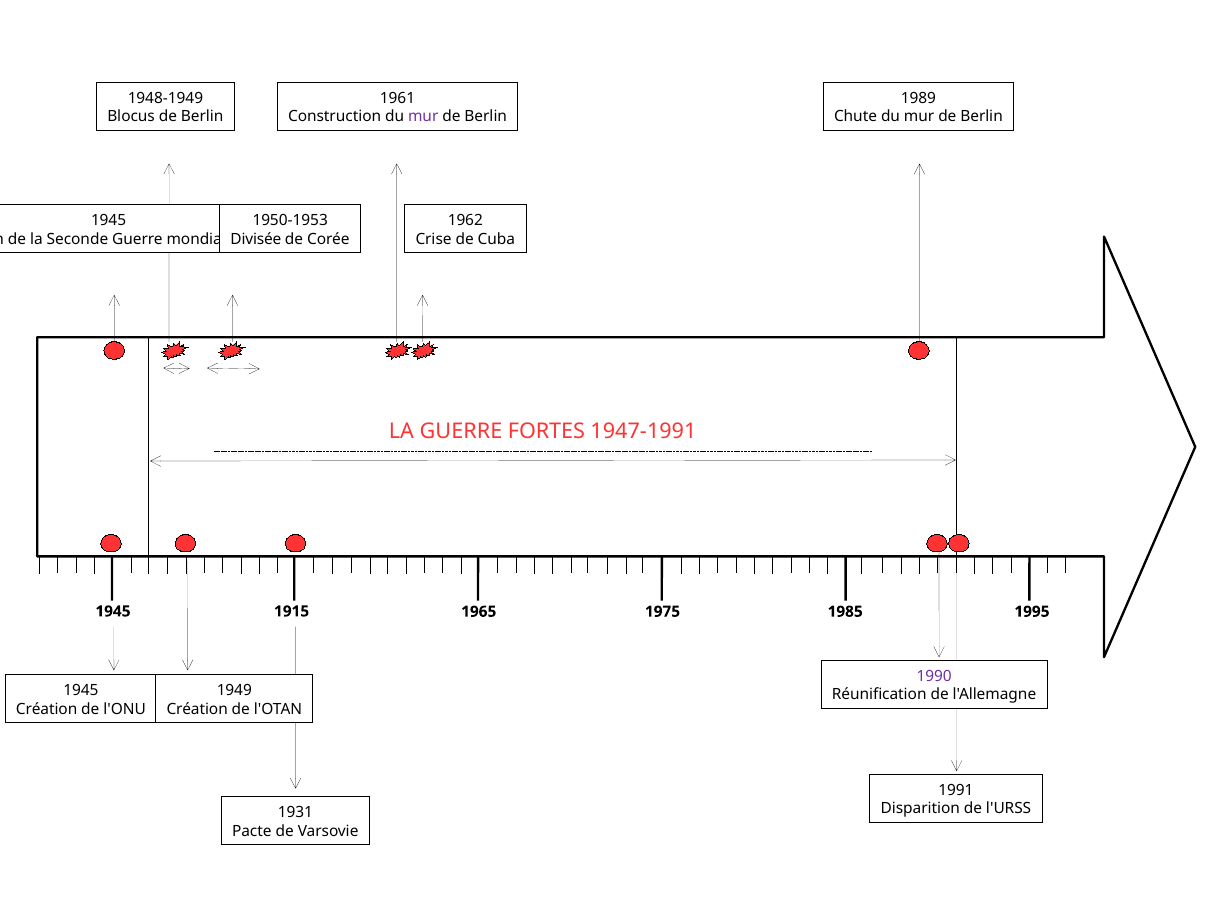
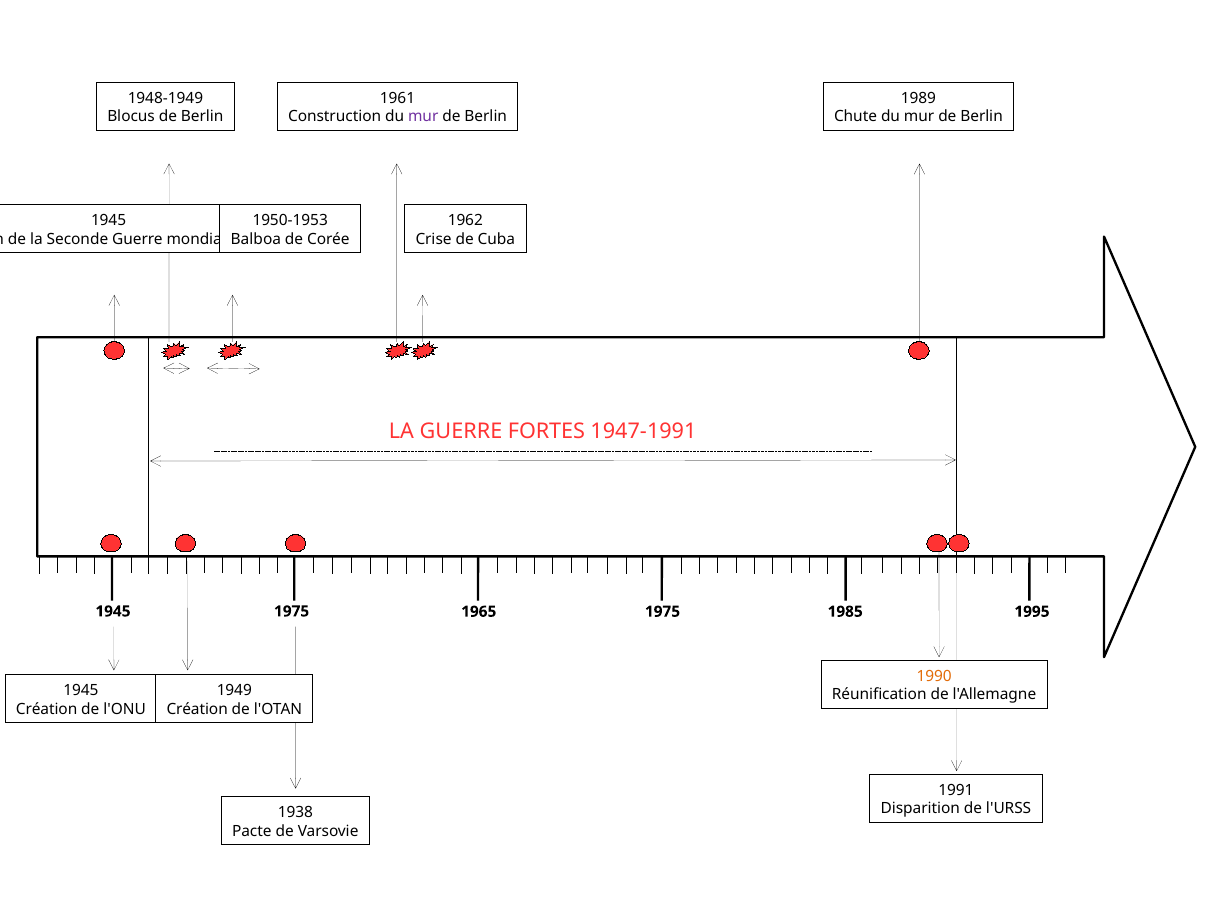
Divisée: Divisée -> Balboa
1915 at (292, 611): 1915 -> 1975
1990 colour: purple -> orange
1931: 1931 -> 1938
